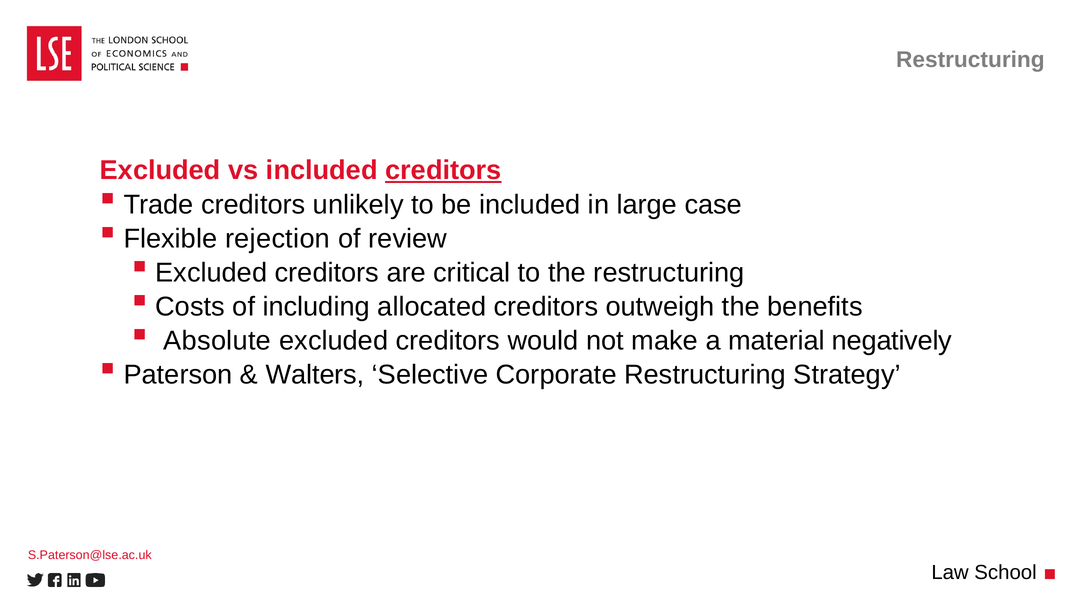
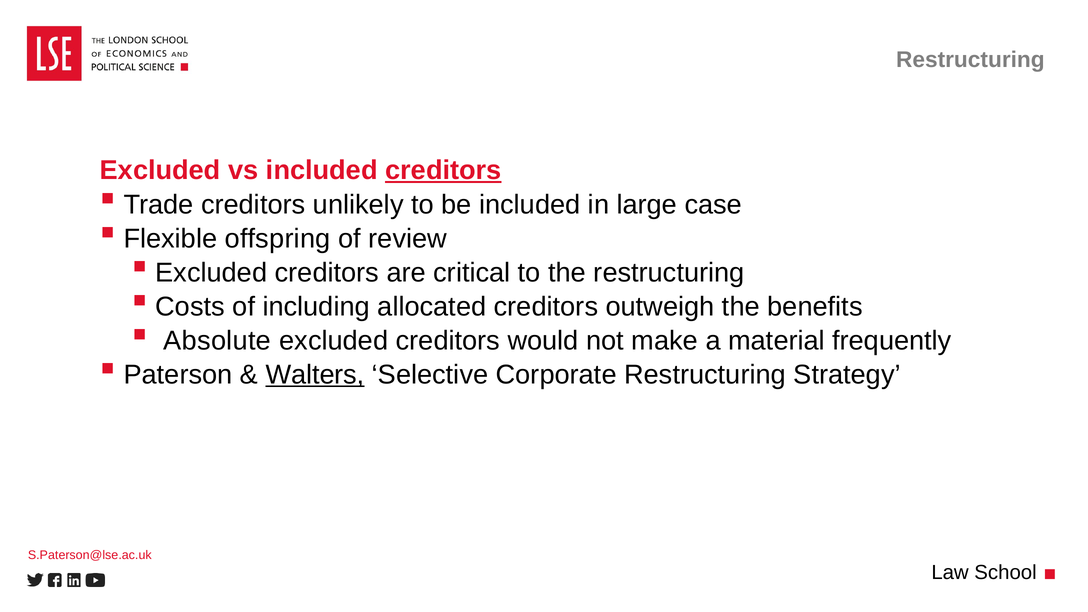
rejection: rejection -> offspring
negatively: negatively -> frequently
Walters underline: none -> present
